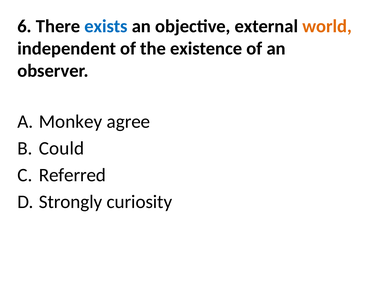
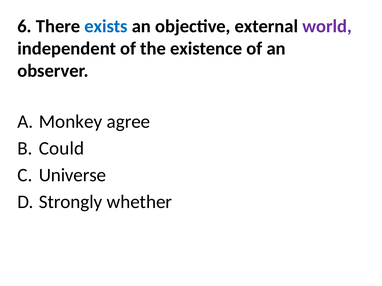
world colour: orange -> purple
Referred: Referred -> Universe
curiosity: curiosity -> whether
